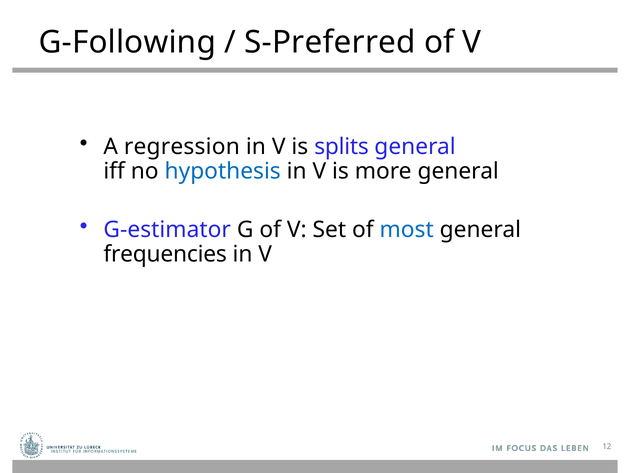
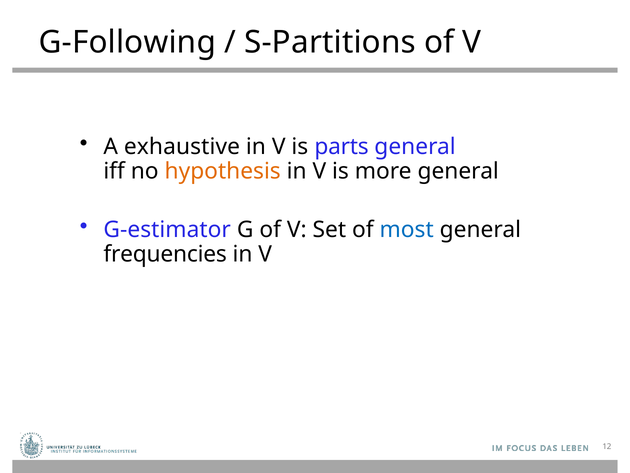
S-Preferred: S-Preferred -> S-Partitions
regression: regression -> exhaustive
splits: splits -> parts
hypothesis colour: blue -> orange
